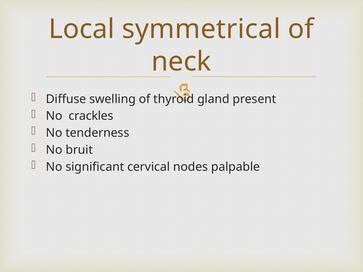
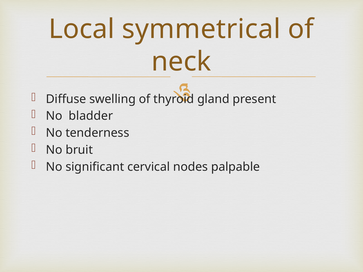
crackles: crackles -> bladder
